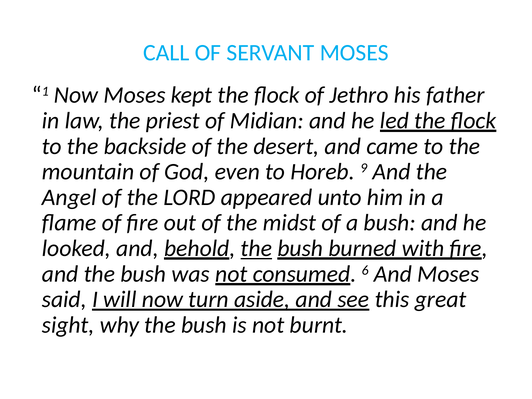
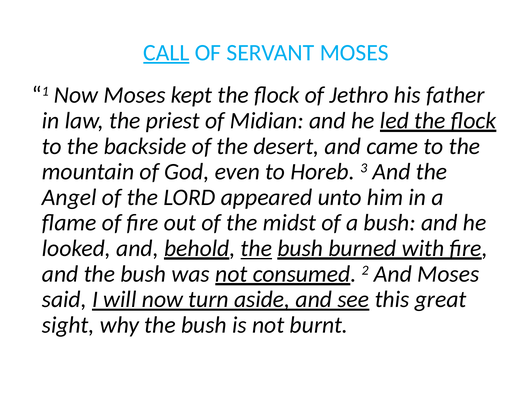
CALL underline: none -> present
9: 9 -> 3
6: 6 -> 2
